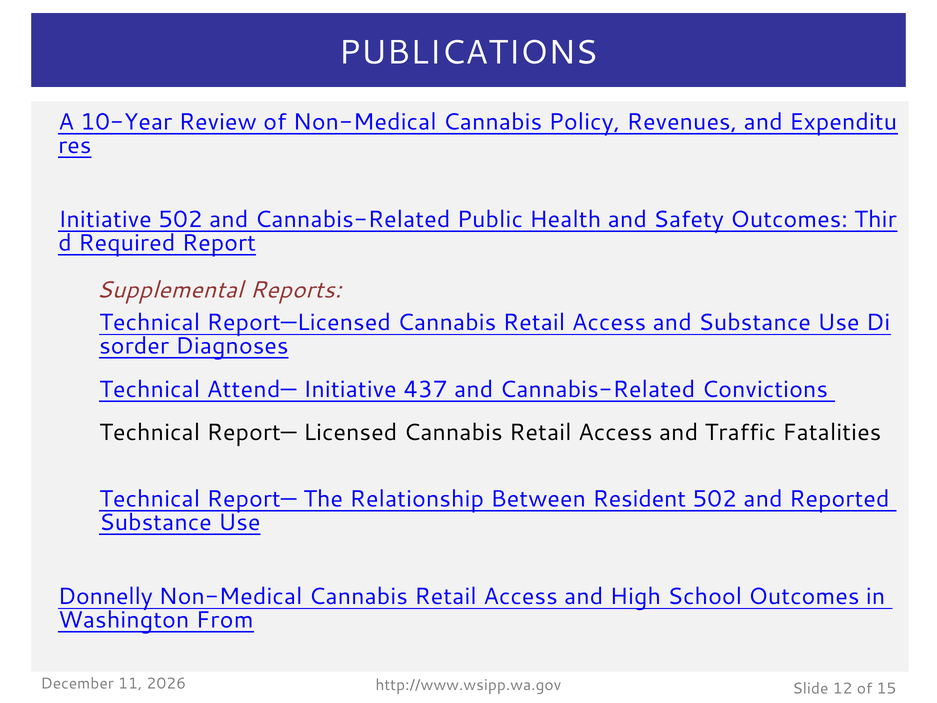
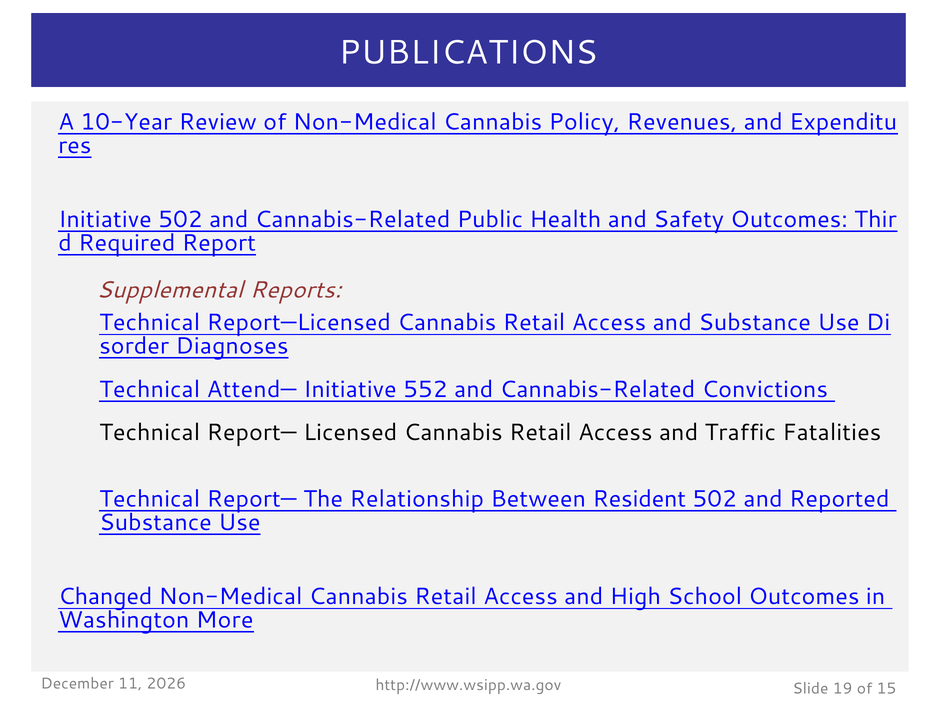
437: 437 -> 552
Donnelly: Donnelly -> Changed
From: From -> More
12: 12 -> 19
